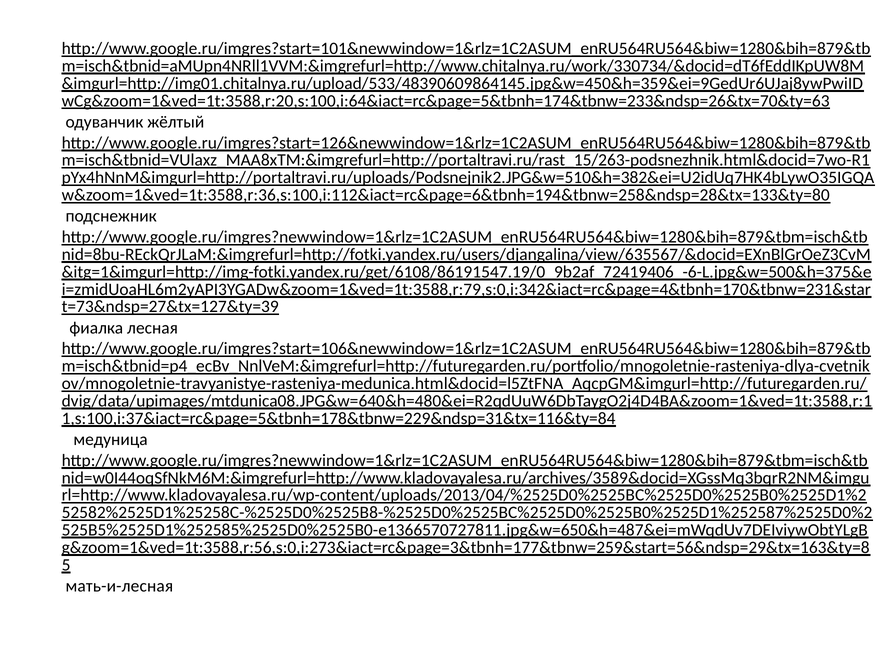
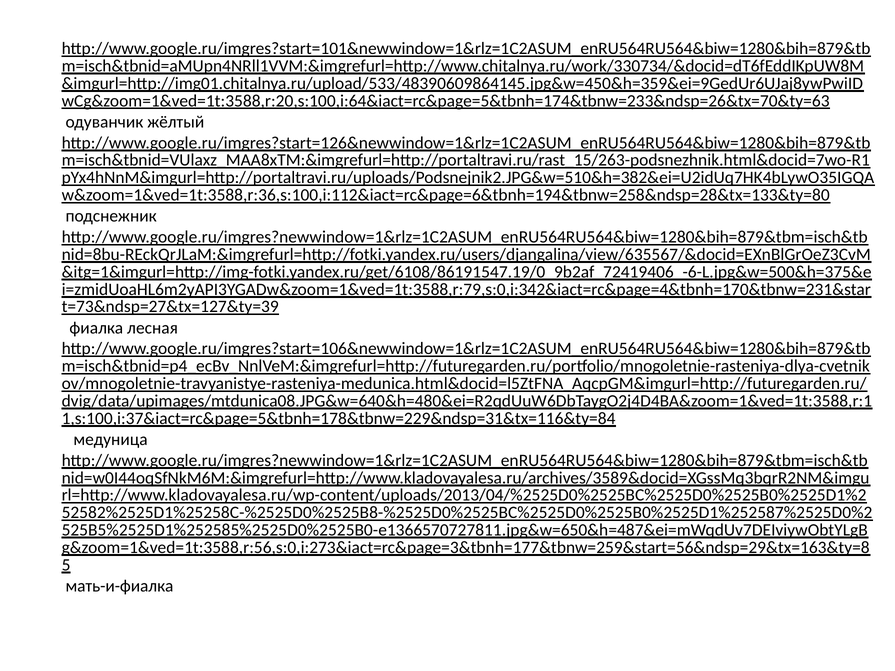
мать-и-лесная: мать-и-лесная -> мать-и-фиалка
